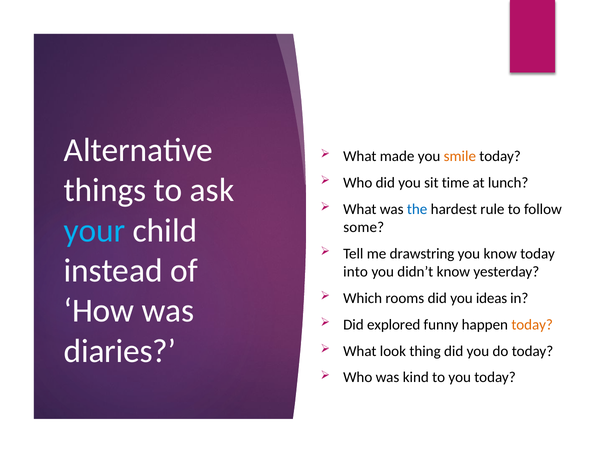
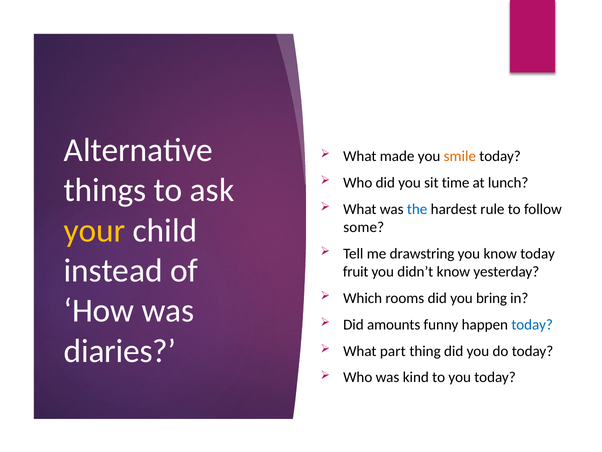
your colour: light blue -> yellow
into: into -> fruit
ideas: ideas -> bring
explored: explored -> amounts
today at (532, 324) colour: orange -> blue
look: look -> part
